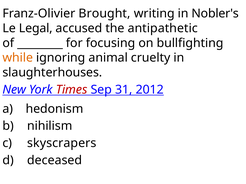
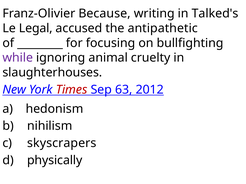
Brought: Brought -> Because
Nobler's: Nobler's -> Talked's
while colour: orange -> purple
31: 31 -> 63
deceased: deceased -> physically
